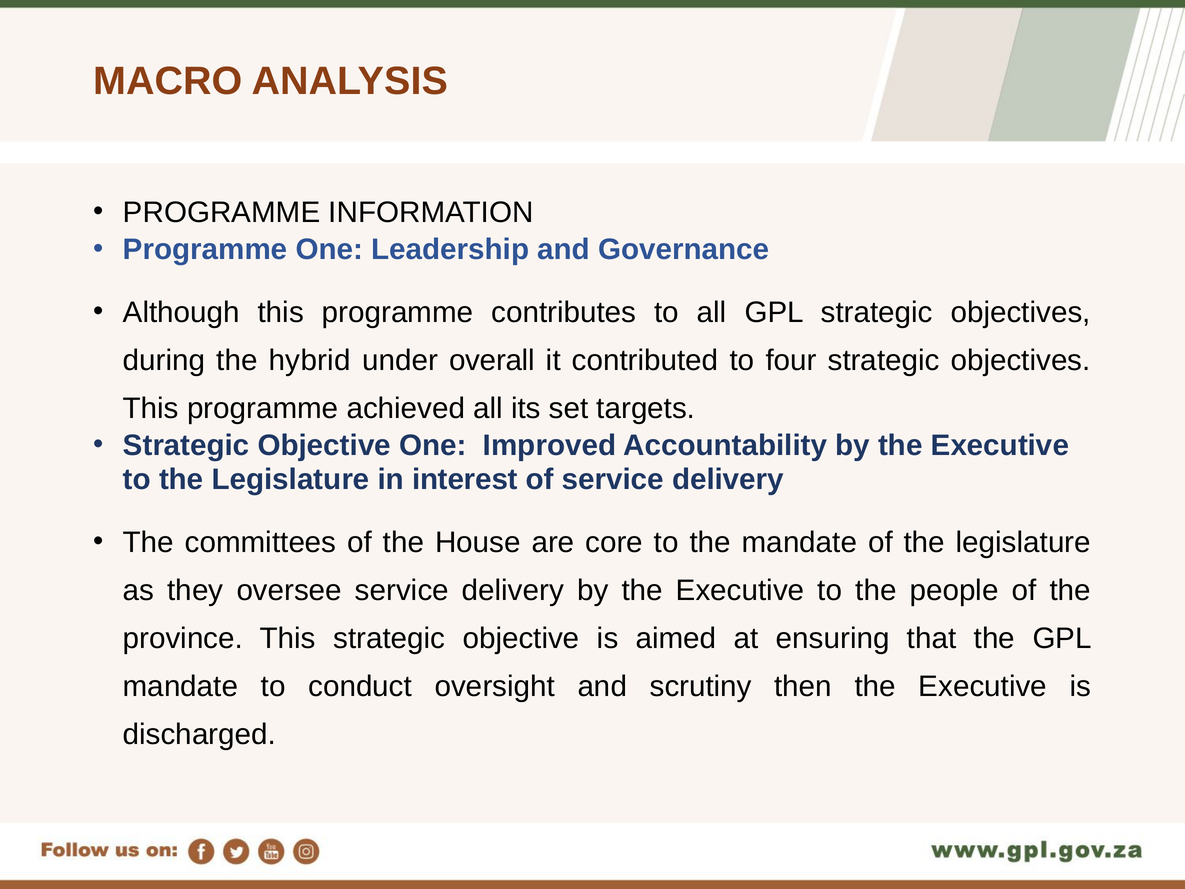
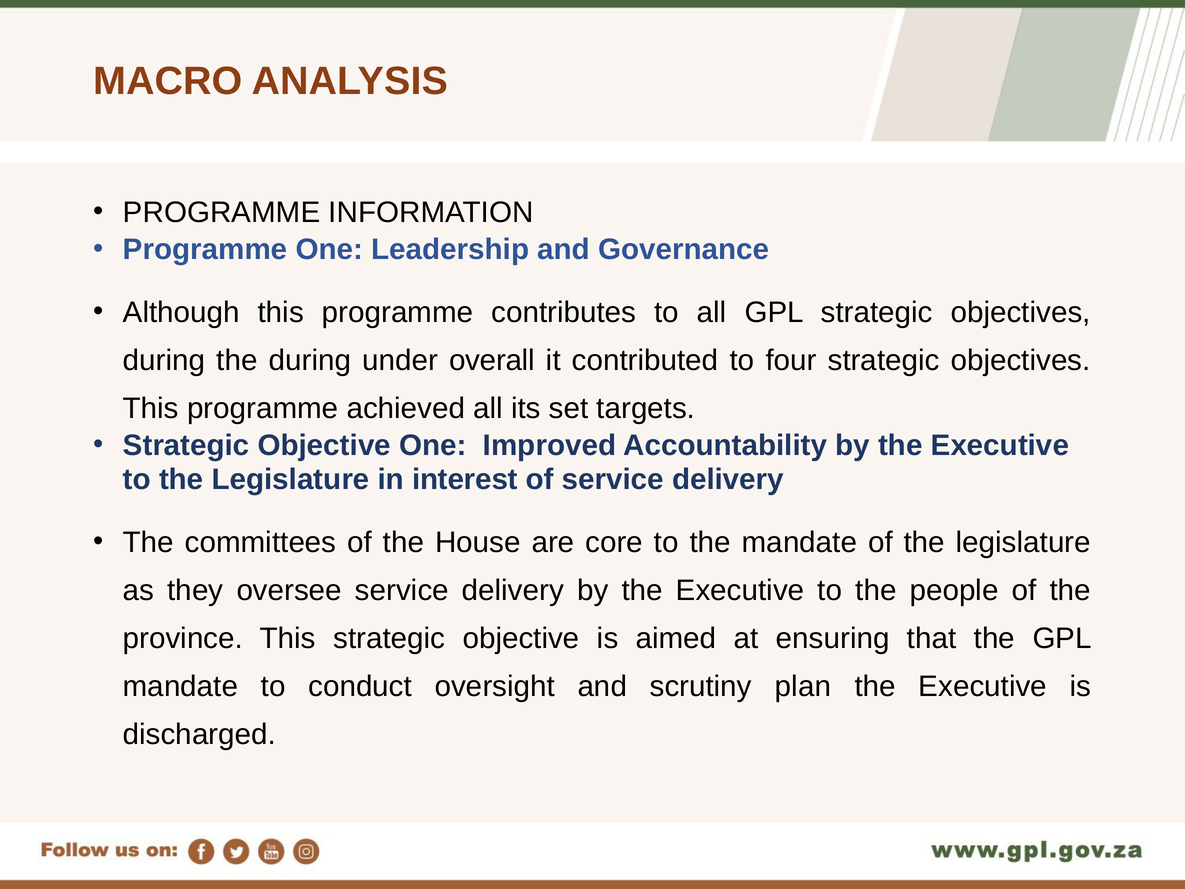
the hybrid: hybrid -> during
then: then -> plan
